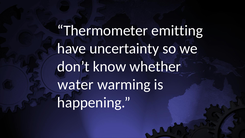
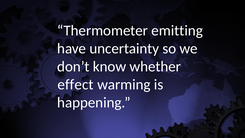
water: water -> effect
